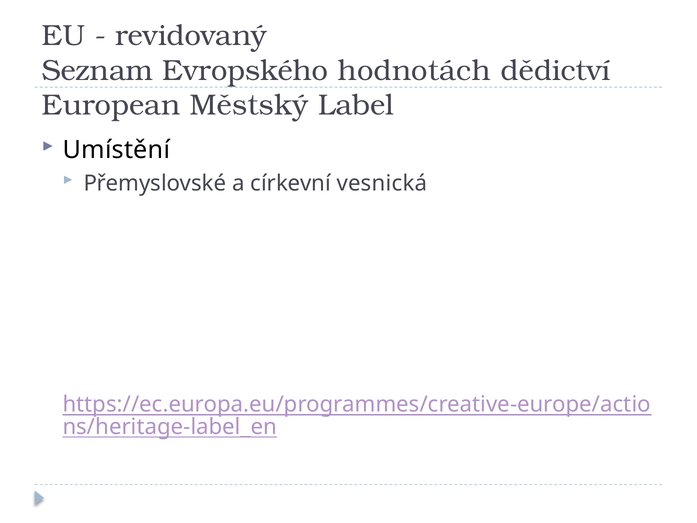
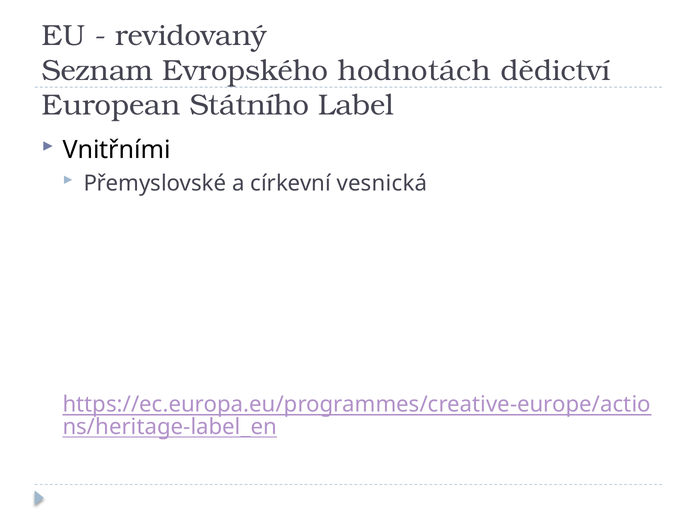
Městský: Městský -> Státního
Umístění: Umístění -> Vnitřními
